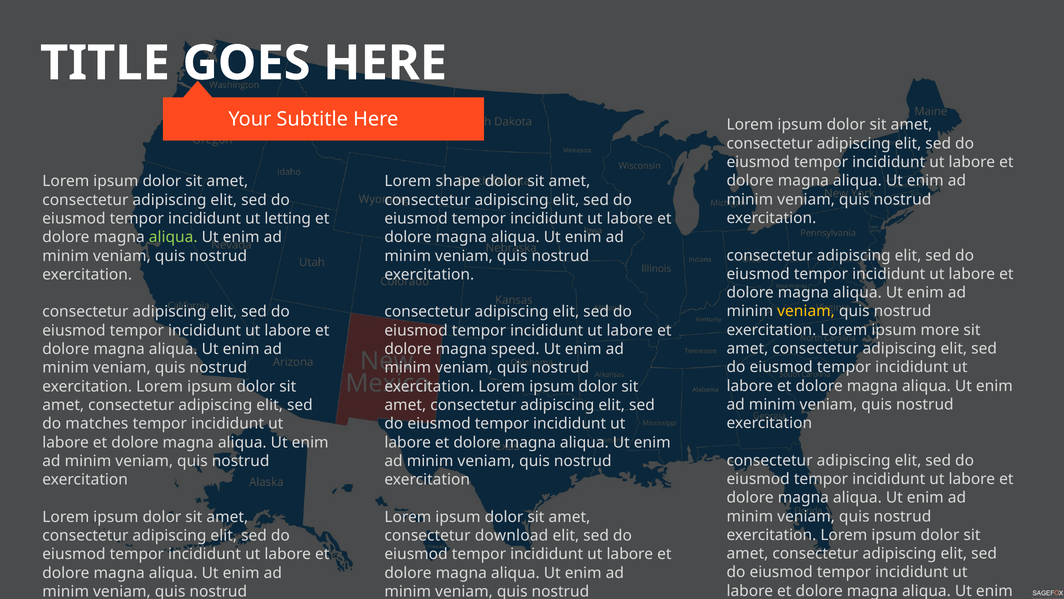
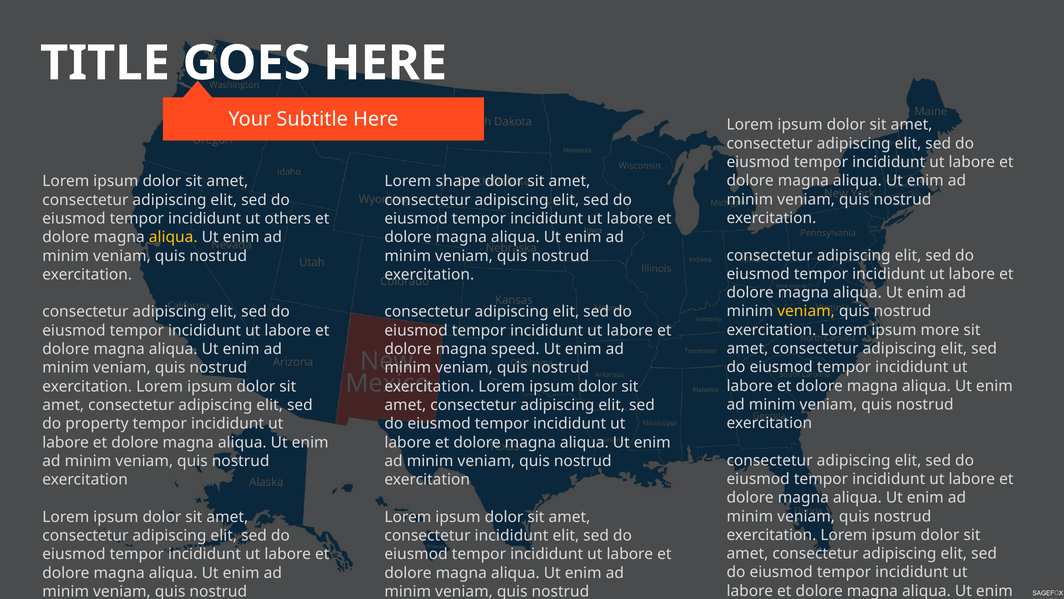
letting: letting -> others
aliqua at (173, 237) colour: light green -> yellow
matches: matches -> property
consectetur download: download -> incididunt
